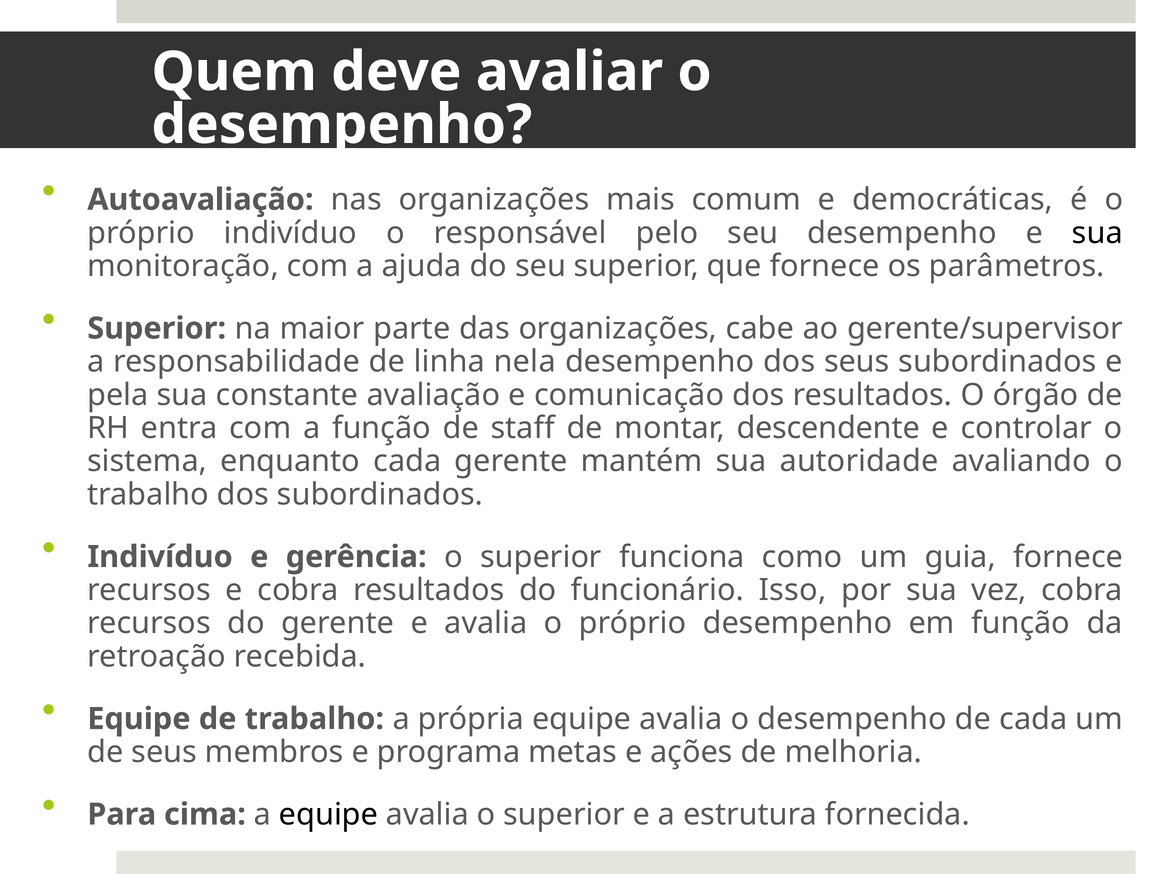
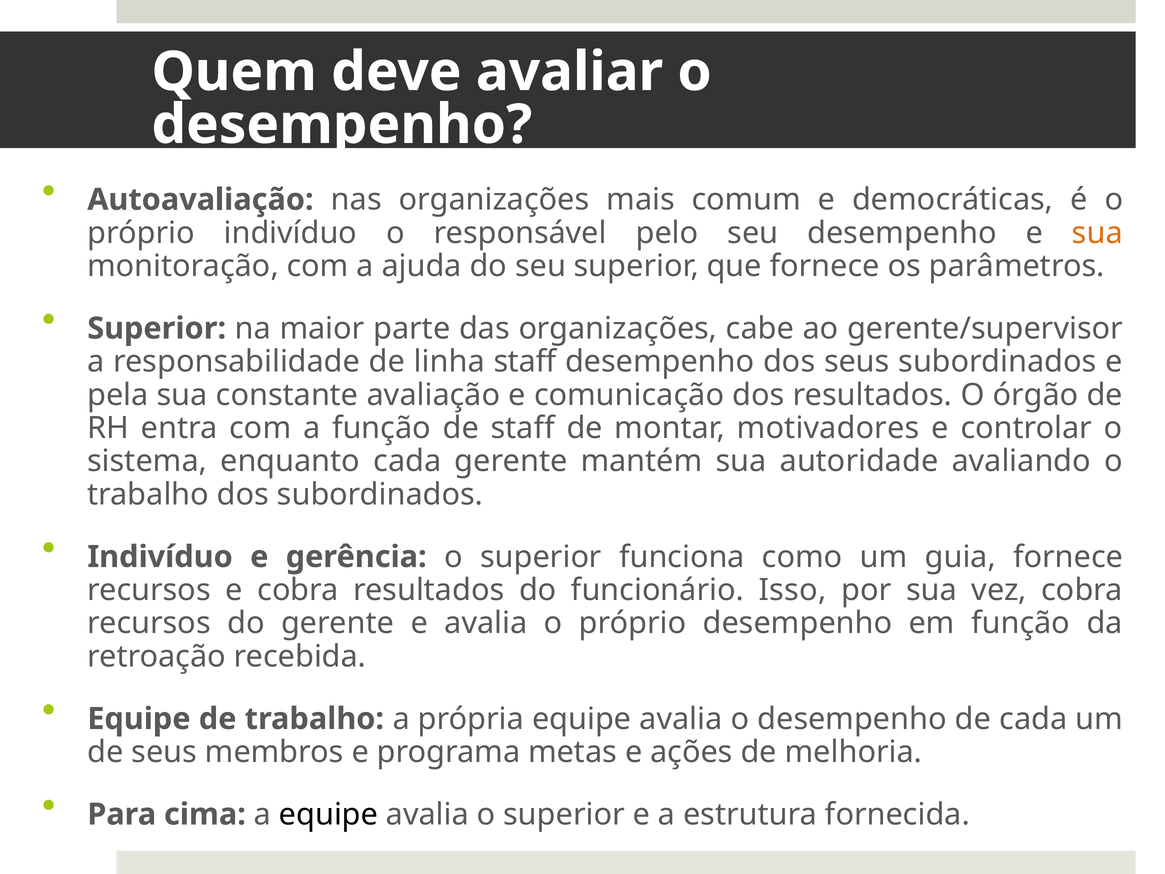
sua at (1097, 233) colour: black -> orange
linha nela: nela -> staff
descendente: descendente -> motivadores
